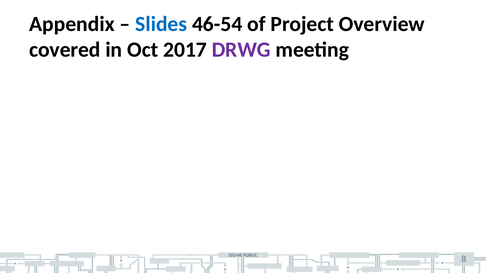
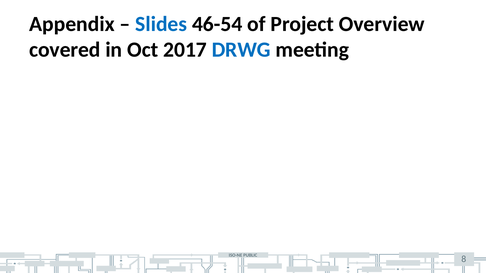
DRWG colour: purple -> blue
